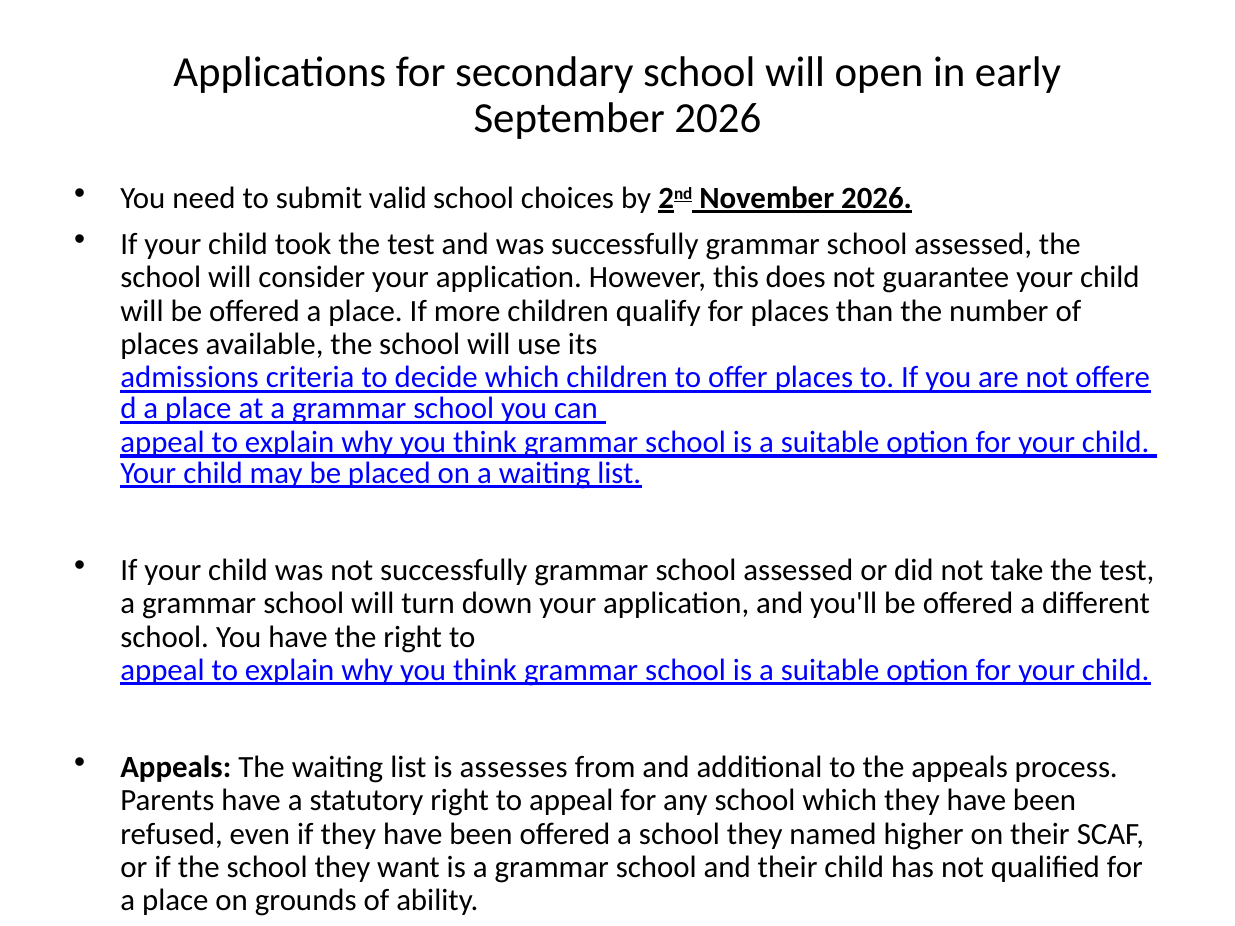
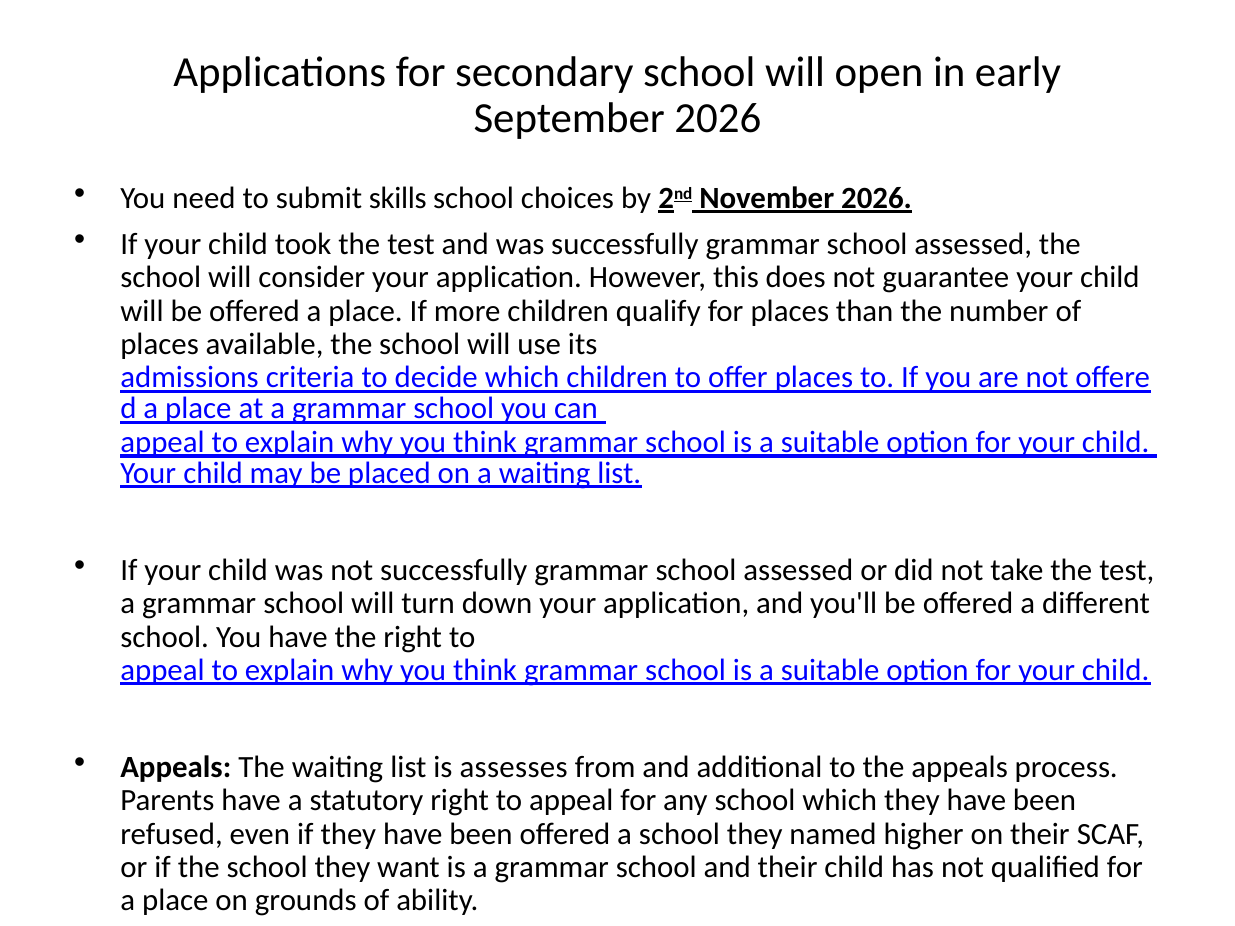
valid: valid -> skills
